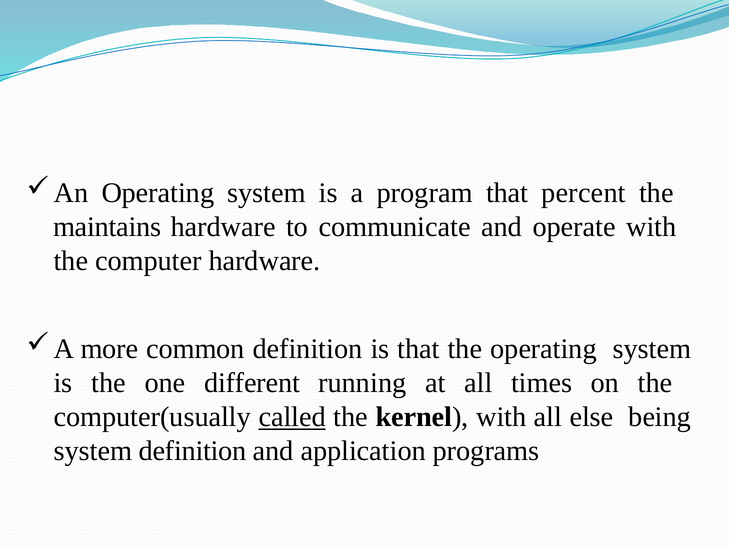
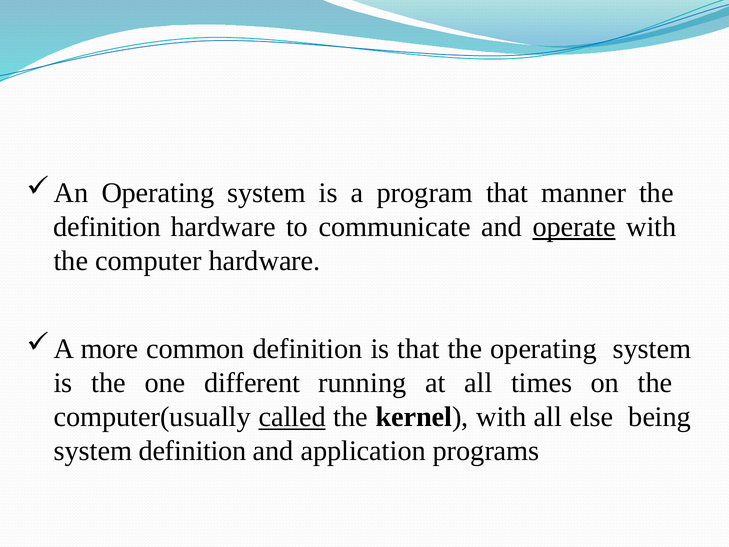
percent: percent -> manner
maintains at (107, 227): maintains -> definition
operate underline: none -> present
